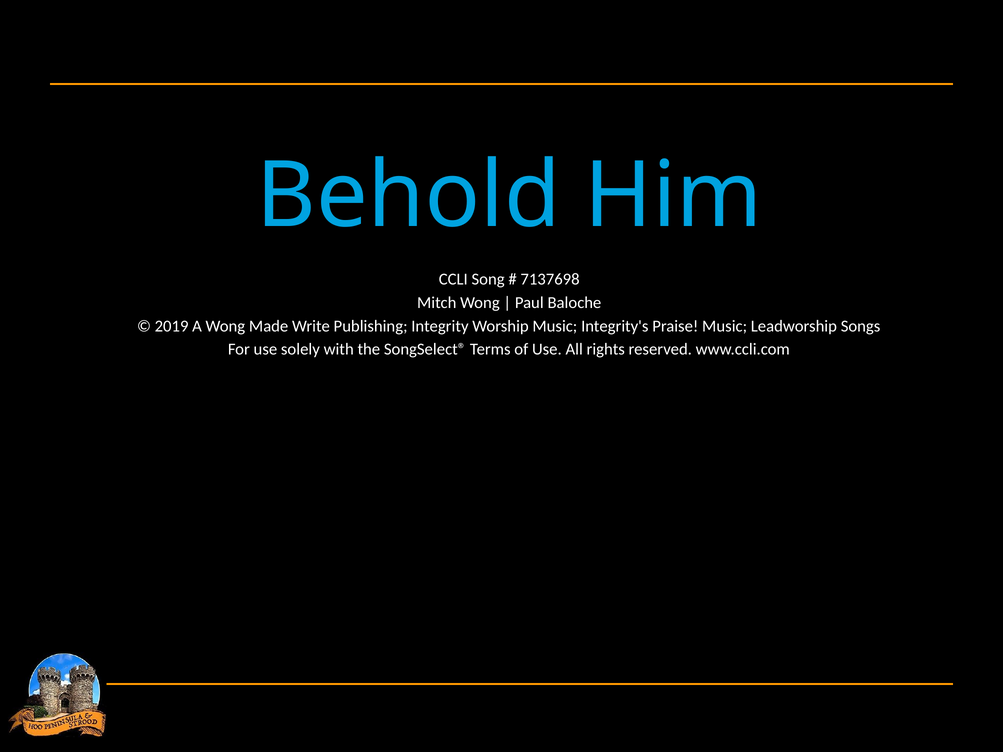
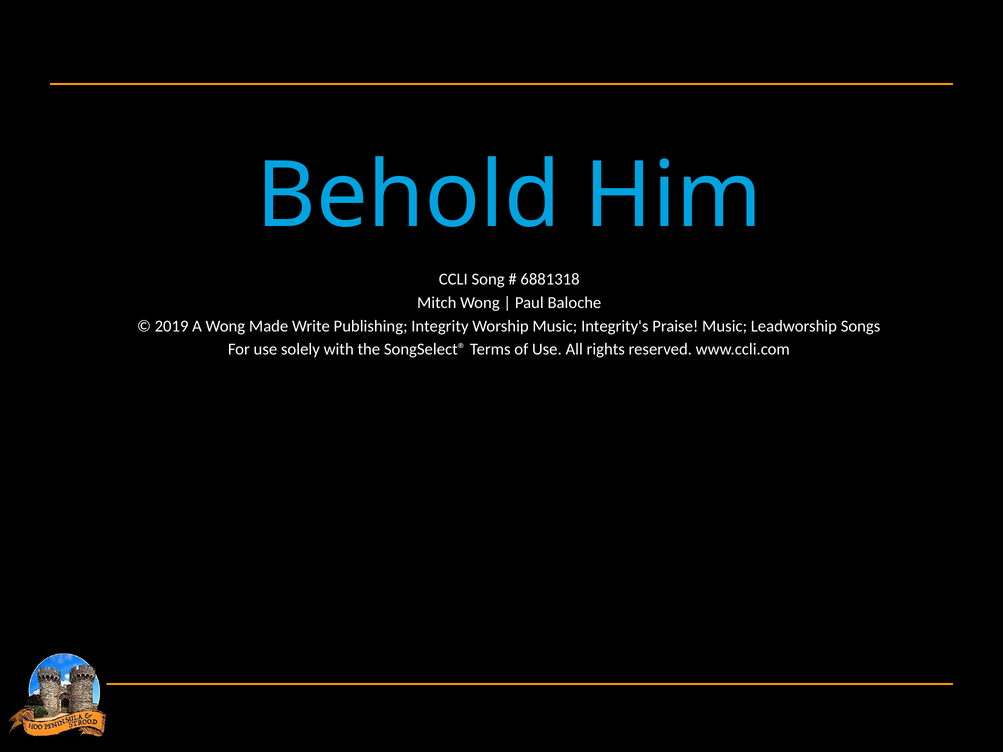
7137698: 7137698 -> 6881318
